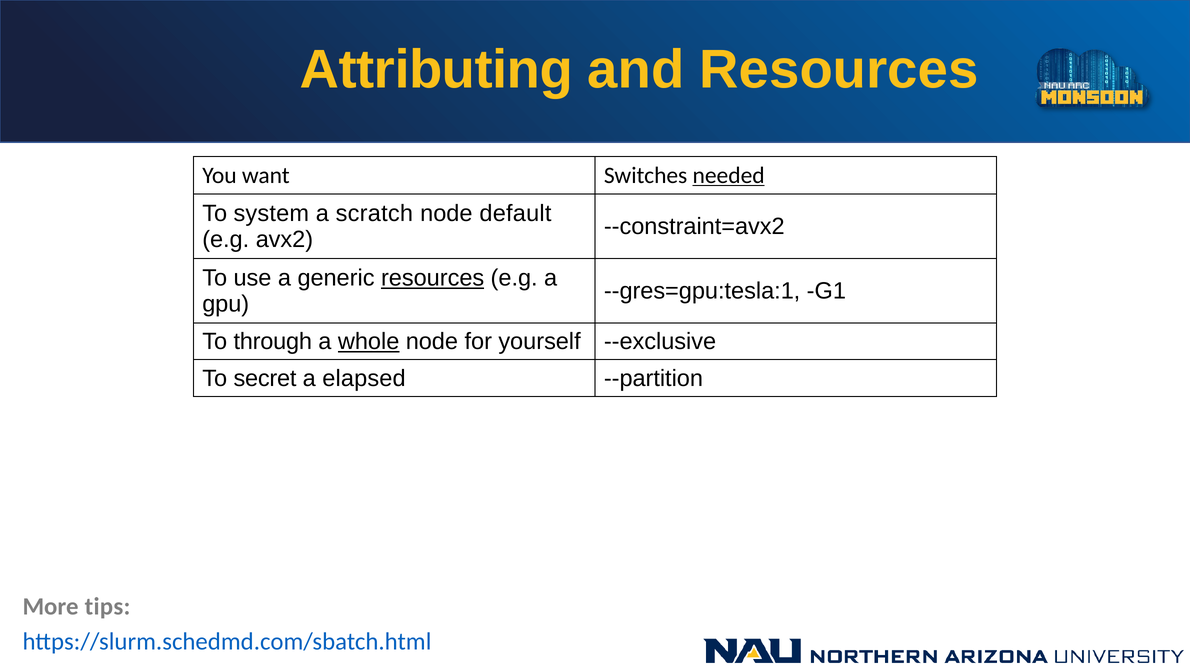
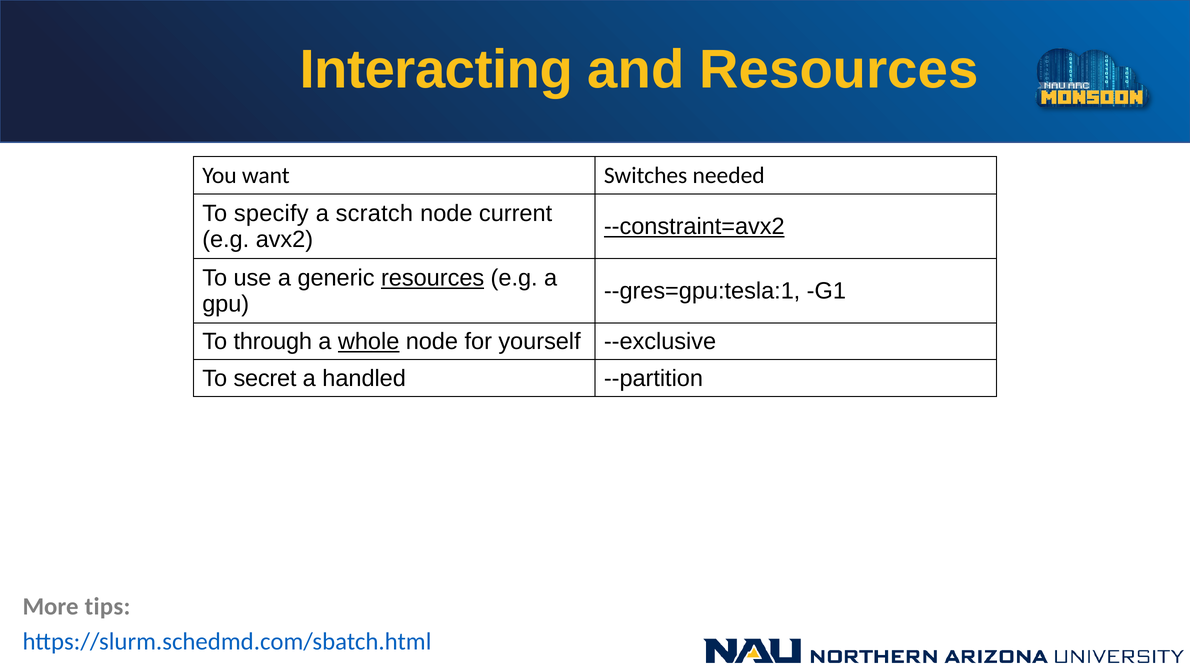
Attributing: Attributing -> Interacting
needed underline: present -> none
system: system -> specify
default: default -> current
--constraint=avx2 underline: none -> present
elapsed: elapsed -> handled
